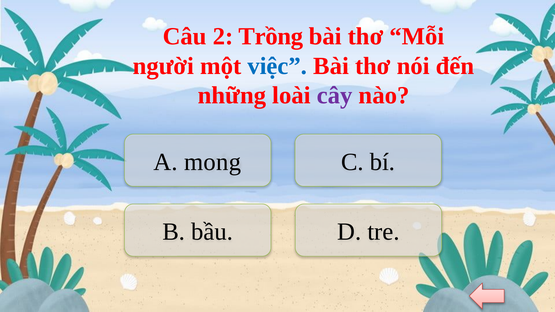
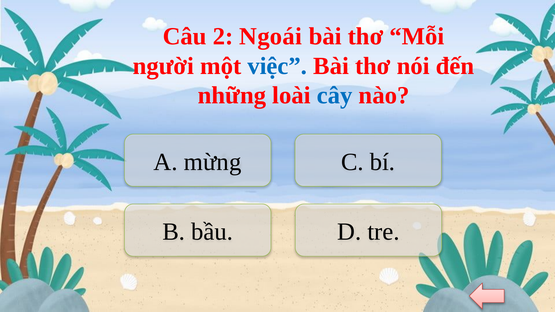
Trồng: Trồng -> Ngoái
cây colour: purple -> blue
mong: mong -> mừng
